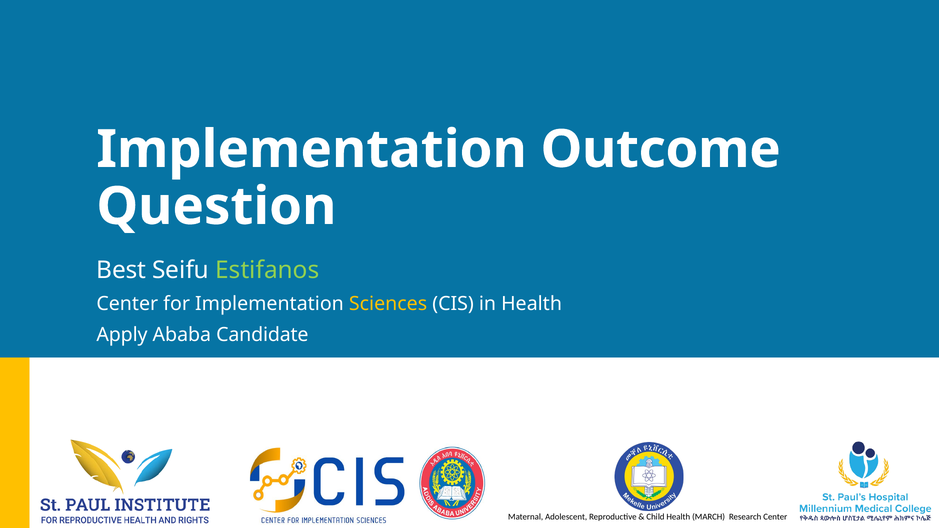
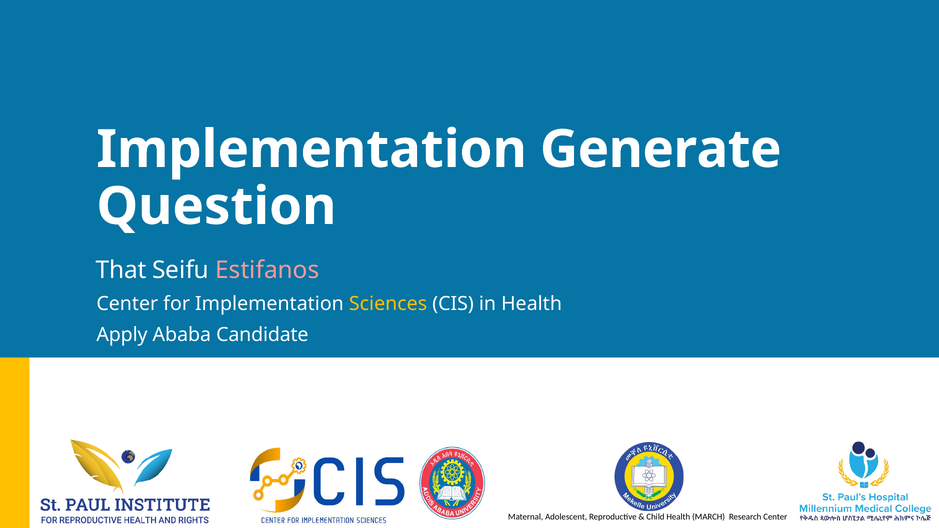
Outcome: Outcome -> Generate
Best: Best -> That
Estifanos colour: light green -> pink
